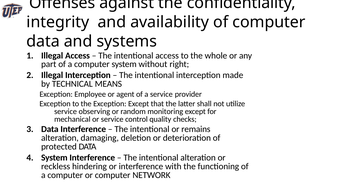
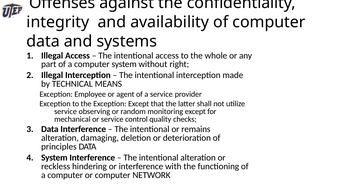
protected: protected -> principles
